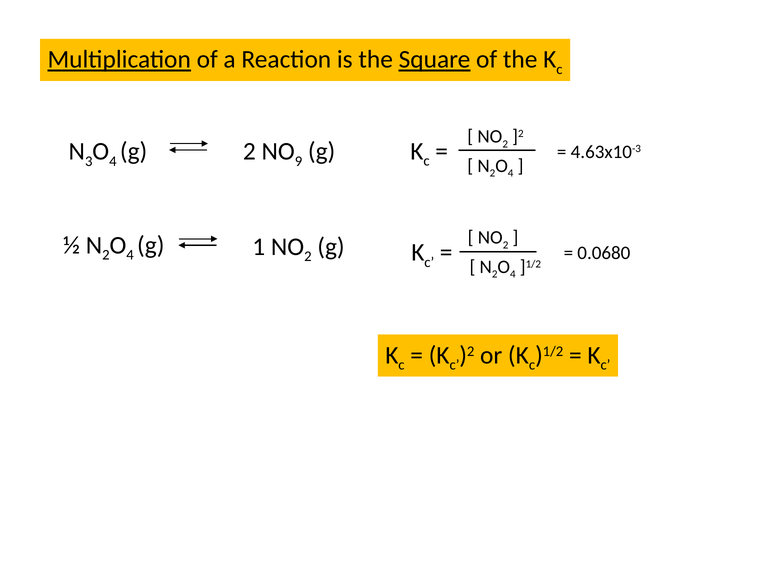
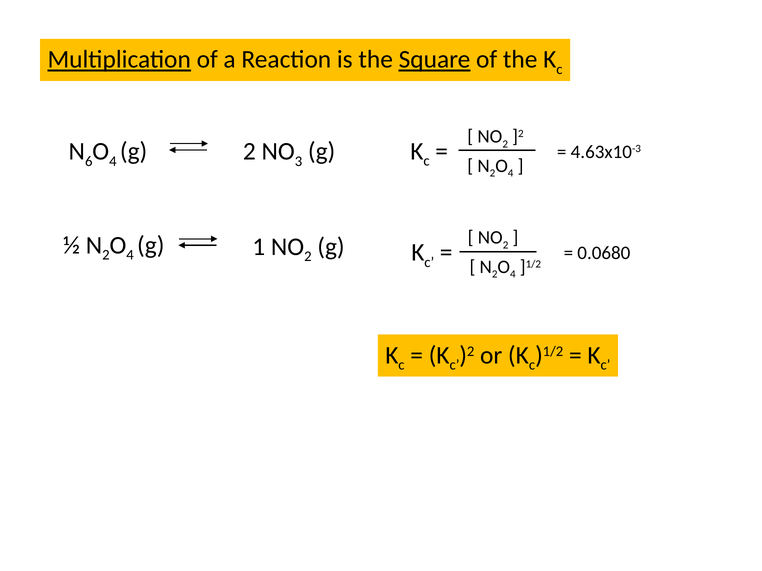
3: 3 -> 6
9: 9 -> 3
